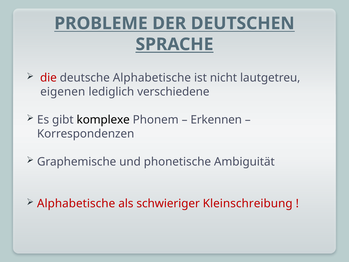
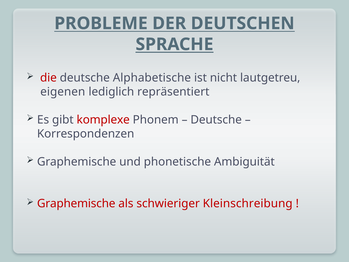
verschiedene: verschiedene -> repräsentiert
komplexe colour: black -> red
Erkennen at (216, 120): Erkennen -> Deutsche
Alphabetische at (76, 203): Alphabetische -> Graphemische
